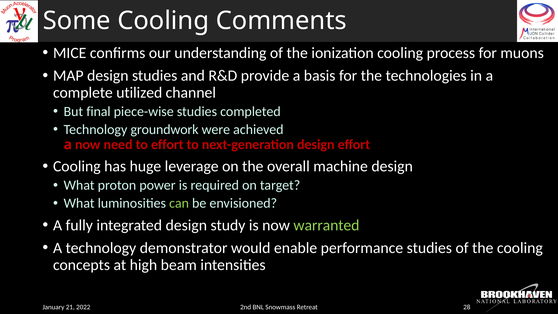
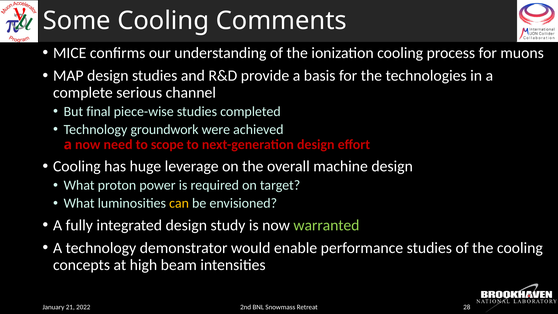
utilized: utilized -> serious
to effort: effort -> scope
can colour: light green -> yellow
